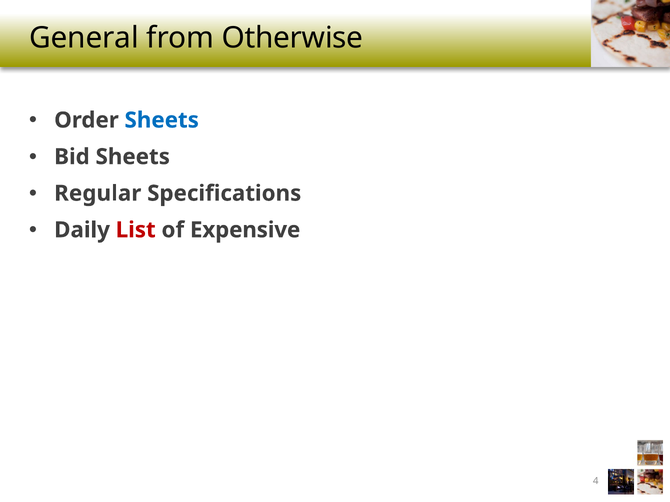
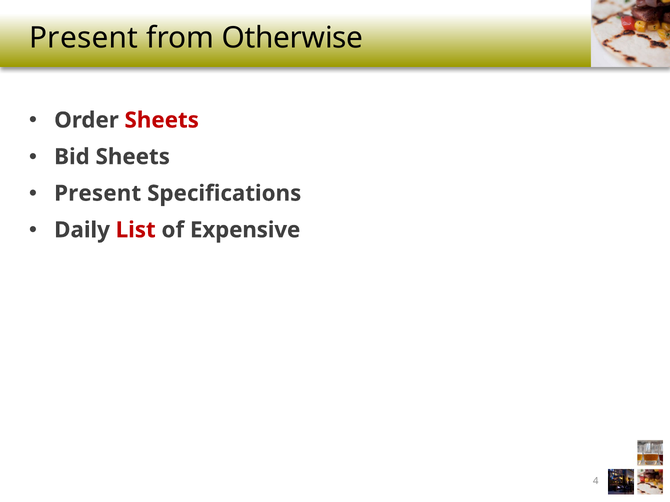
General at (84, 38): General -> Present
Sheets at (162, 120) colour: blue -> red
Regular at (98, 194): Regular -> Present
